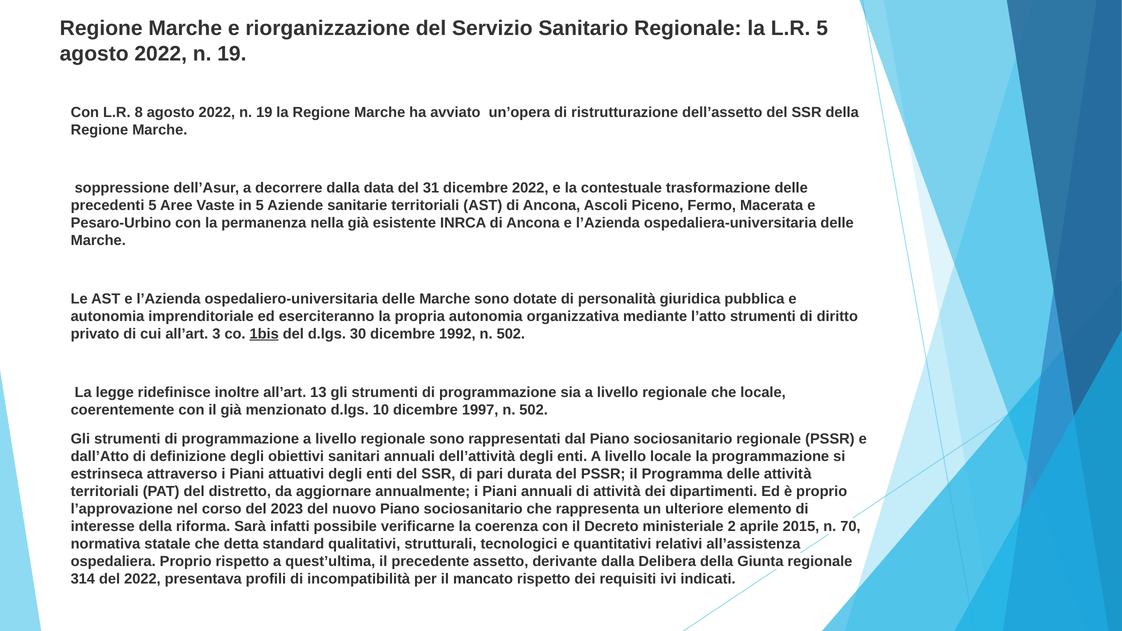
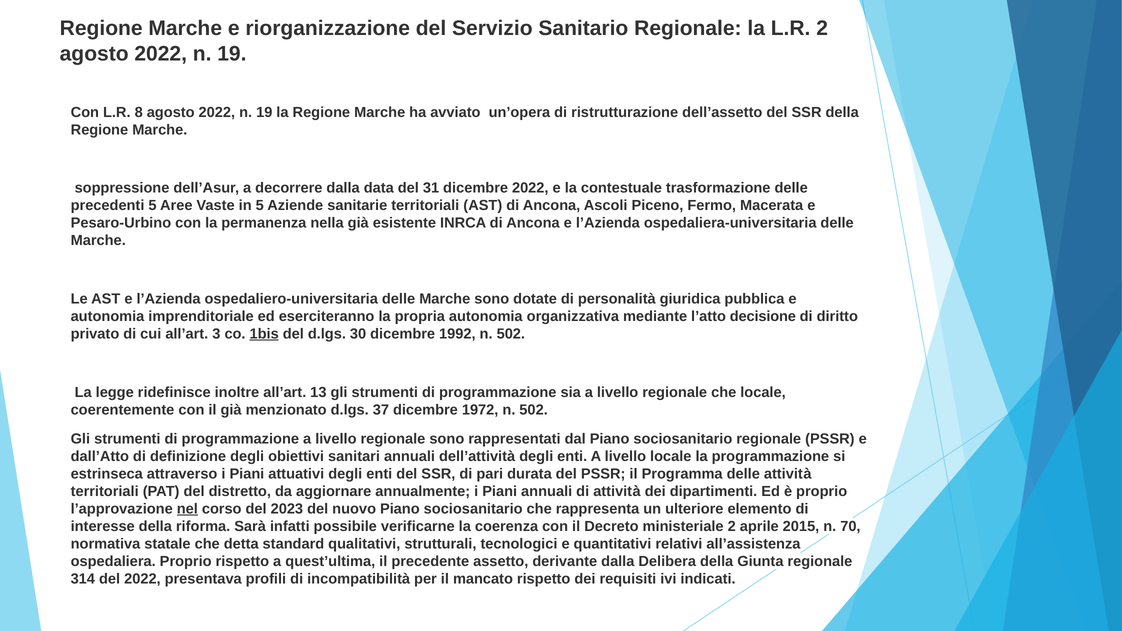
L.R 5: 5 -> 2
l’atto strumenti: strumenti -> decisione
10: 10 -> 37
1997: 1997 -> 1972
nel underline: none -> present
